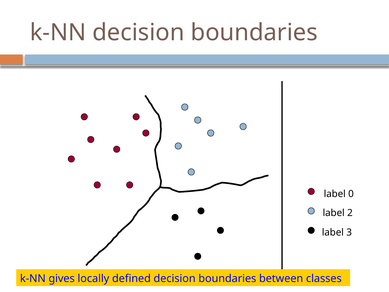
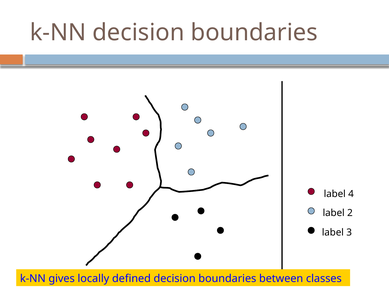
0: 0 -> 4
